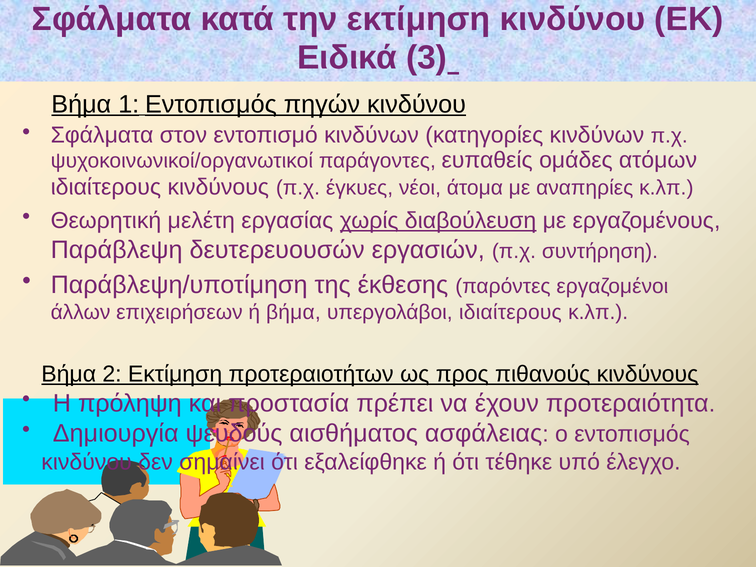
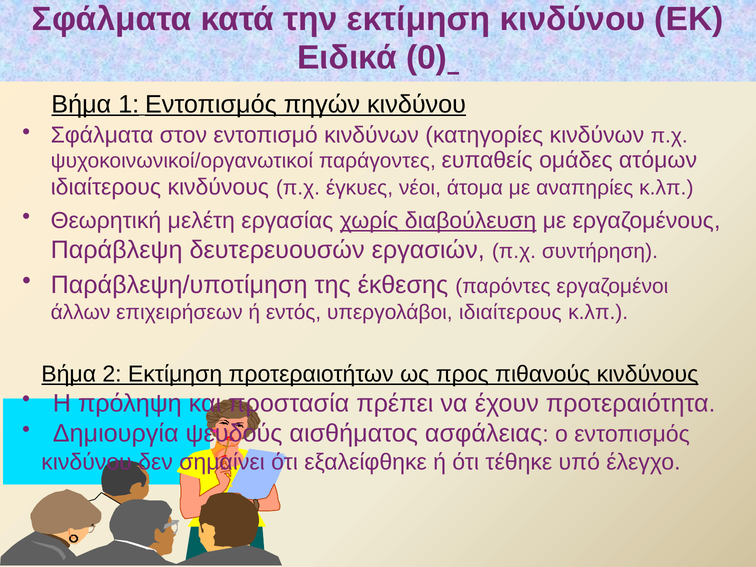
3: 3 -> 0
ή βήμα: βήμα -> εντός
